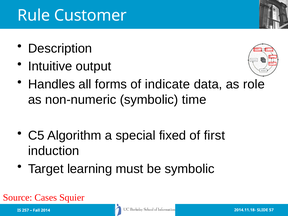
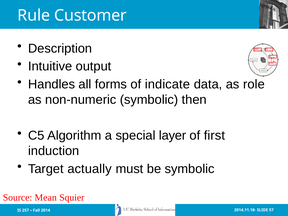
time: time -> then
fixed: fixed -> layer
learning: learning -> actually
Cases: Cases -> Mean
